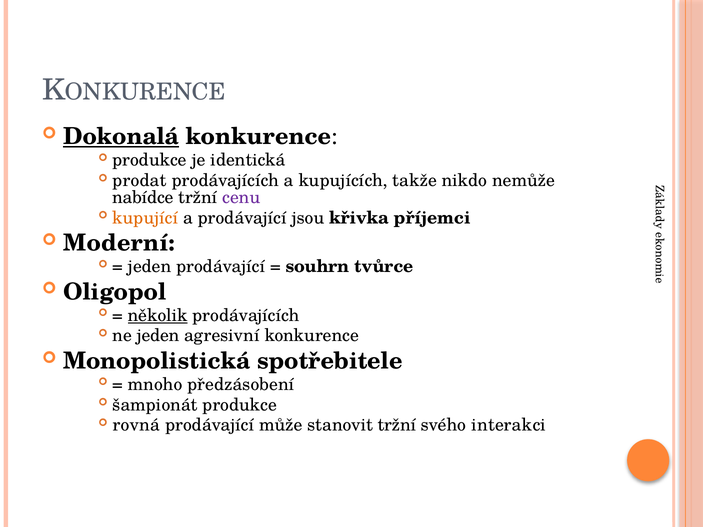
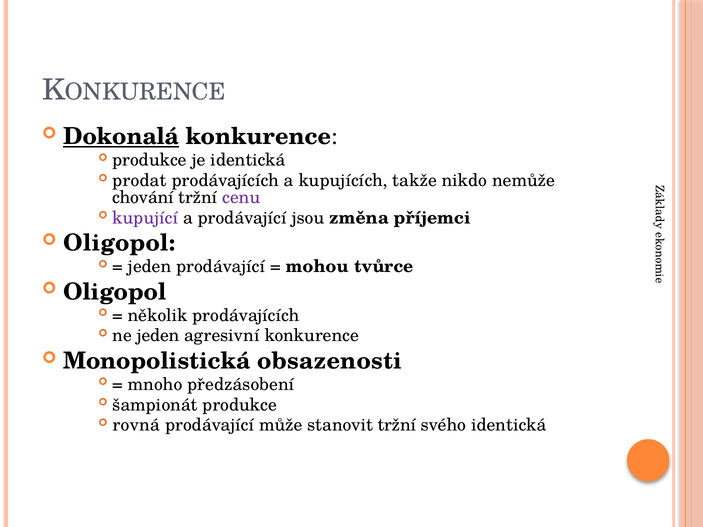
nabídce: nabídce -> chování
kupující colour: orange -> purple
křivka: křivka -> změna
Moderní at (119, 243): Moderní -> Oligopol
souhrn: souhrn -> mohou
několik underline: present -> none
spotřebitele: spotřebitele -> obsazenosti
svého interakci: interakci -> identická
